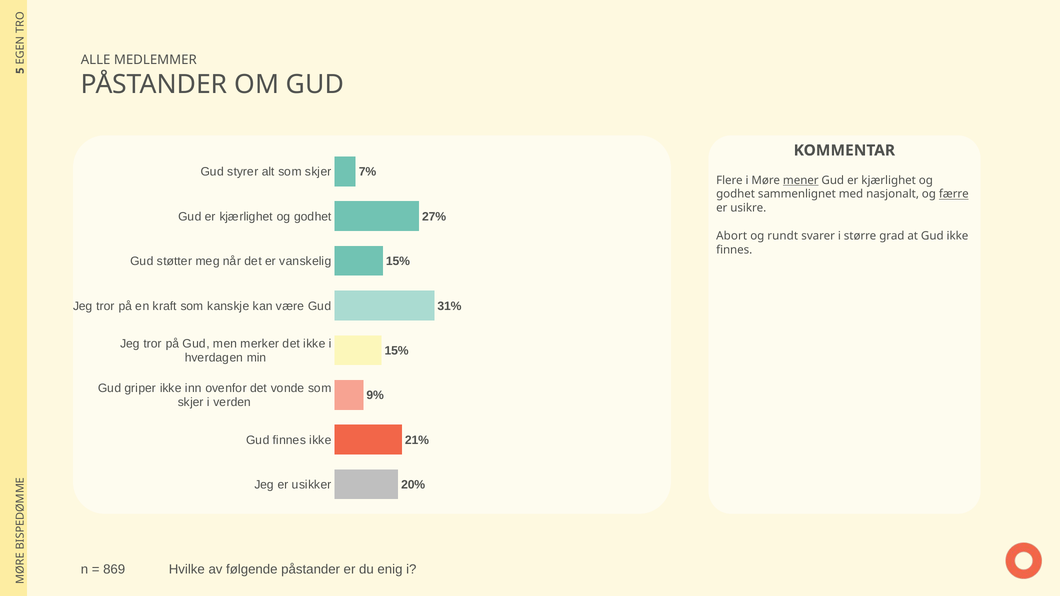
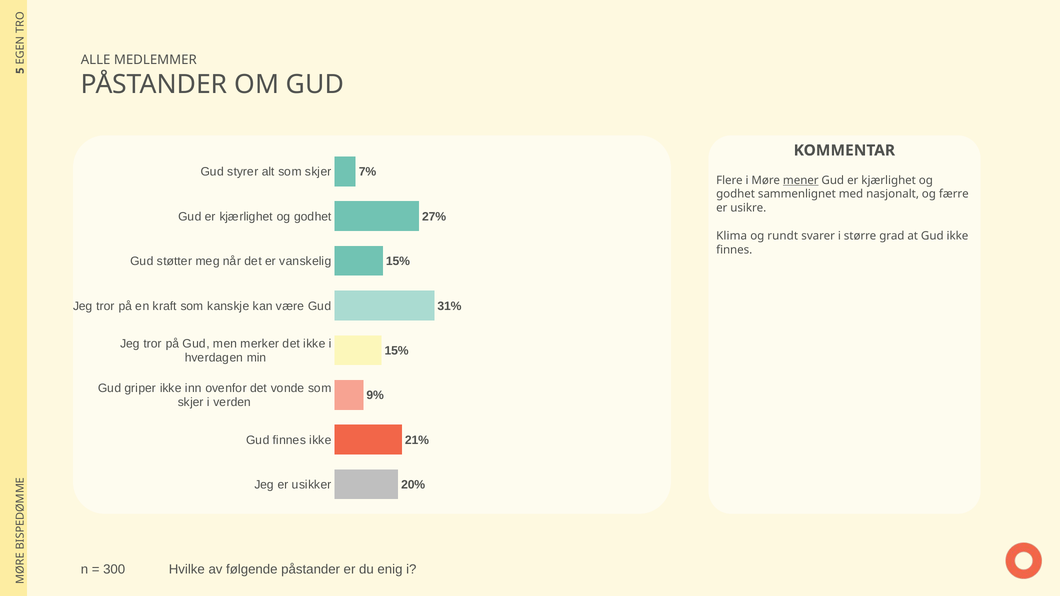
færre underline: present -> none
Abort: Abort -> Klima
869: 869 -> 300
